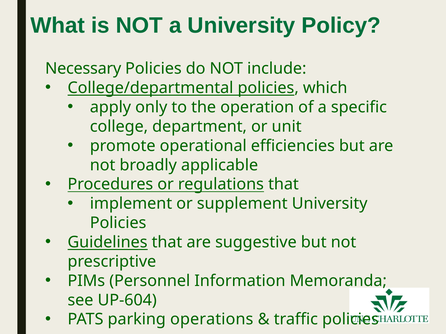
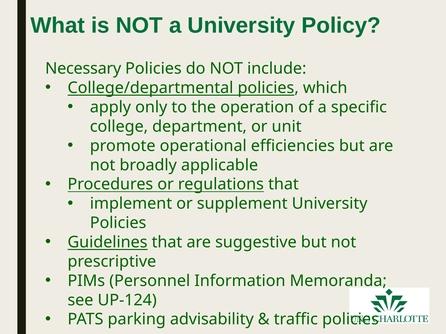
UP-604: UP-604 -> UP-124
operations: operations -> advisability
